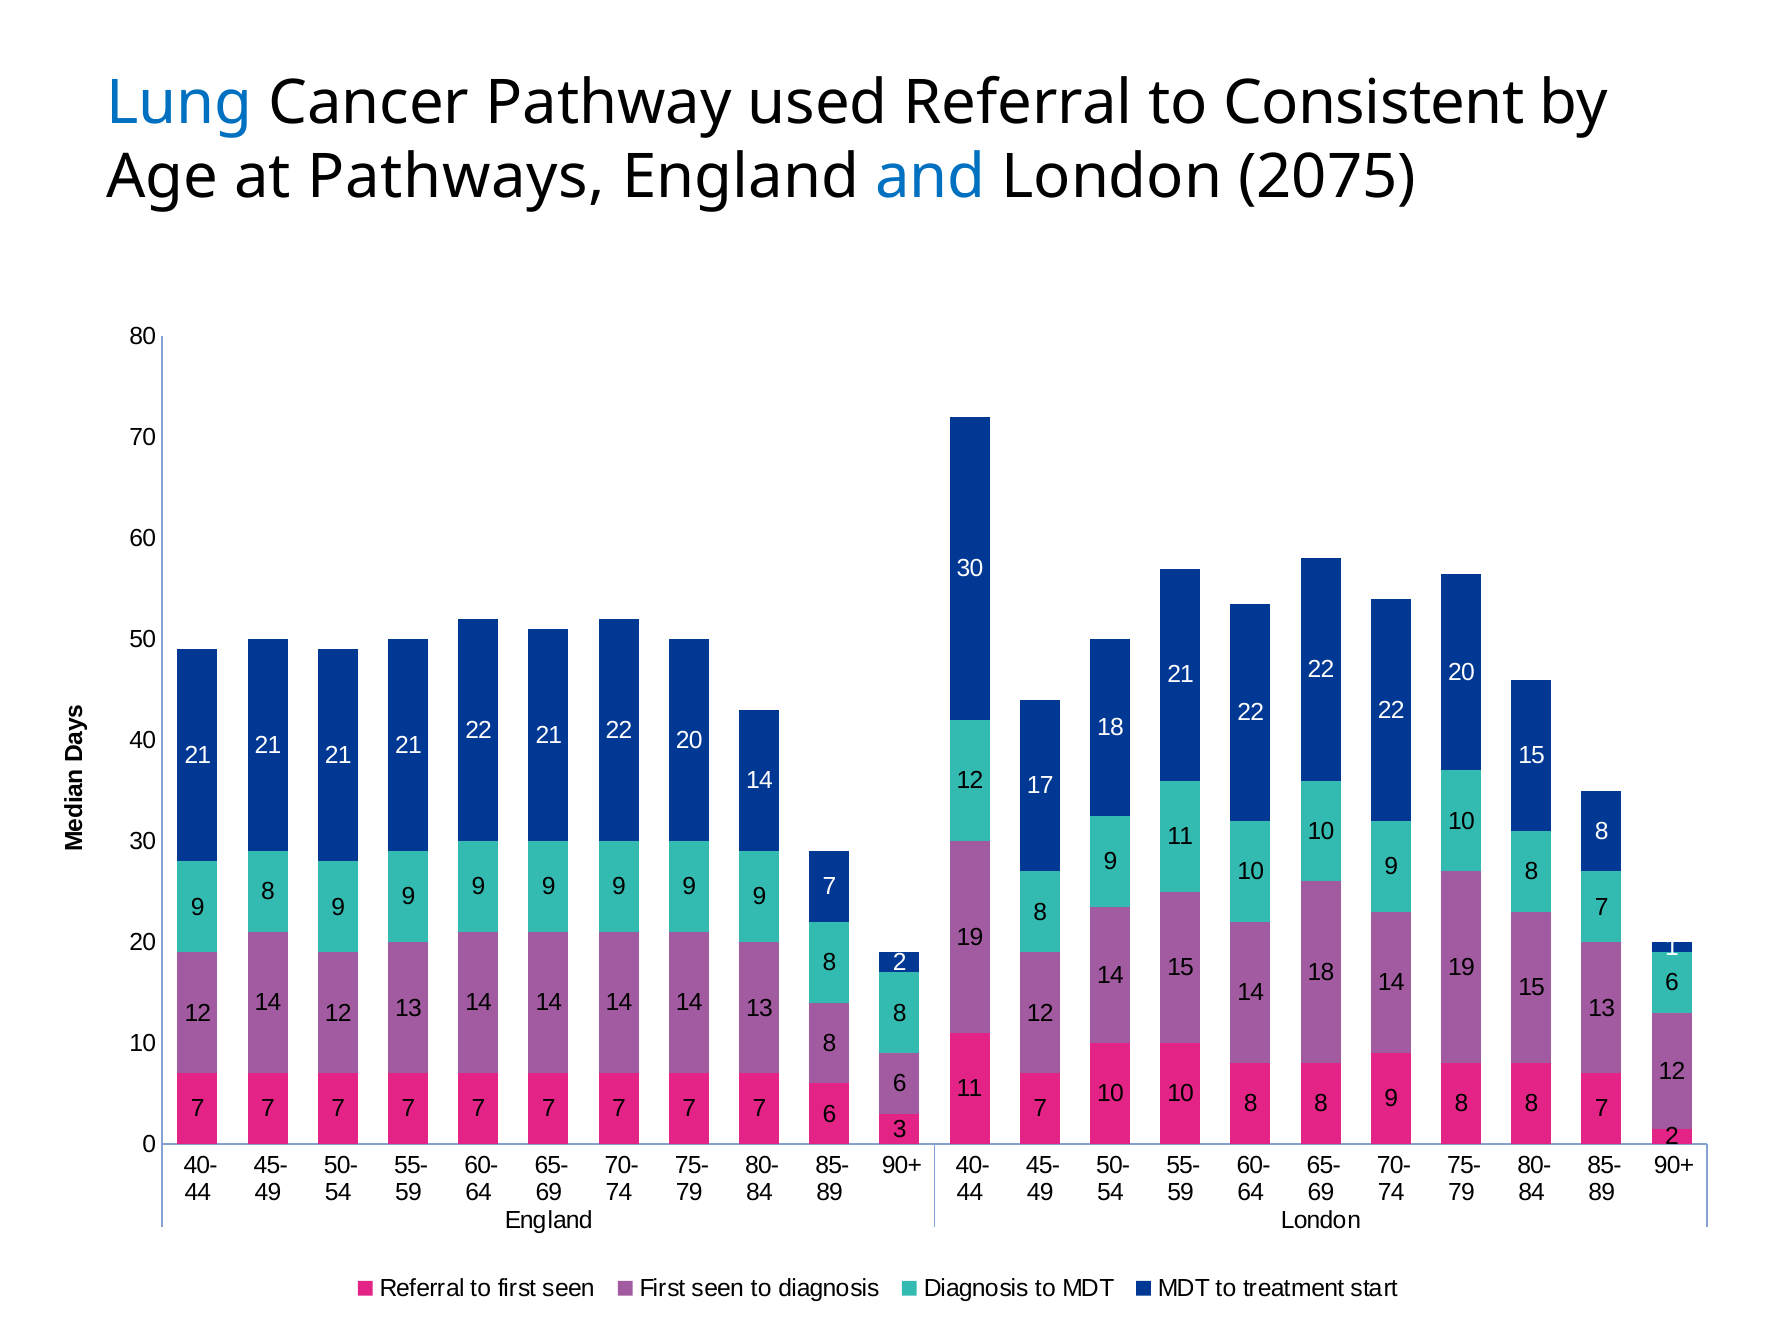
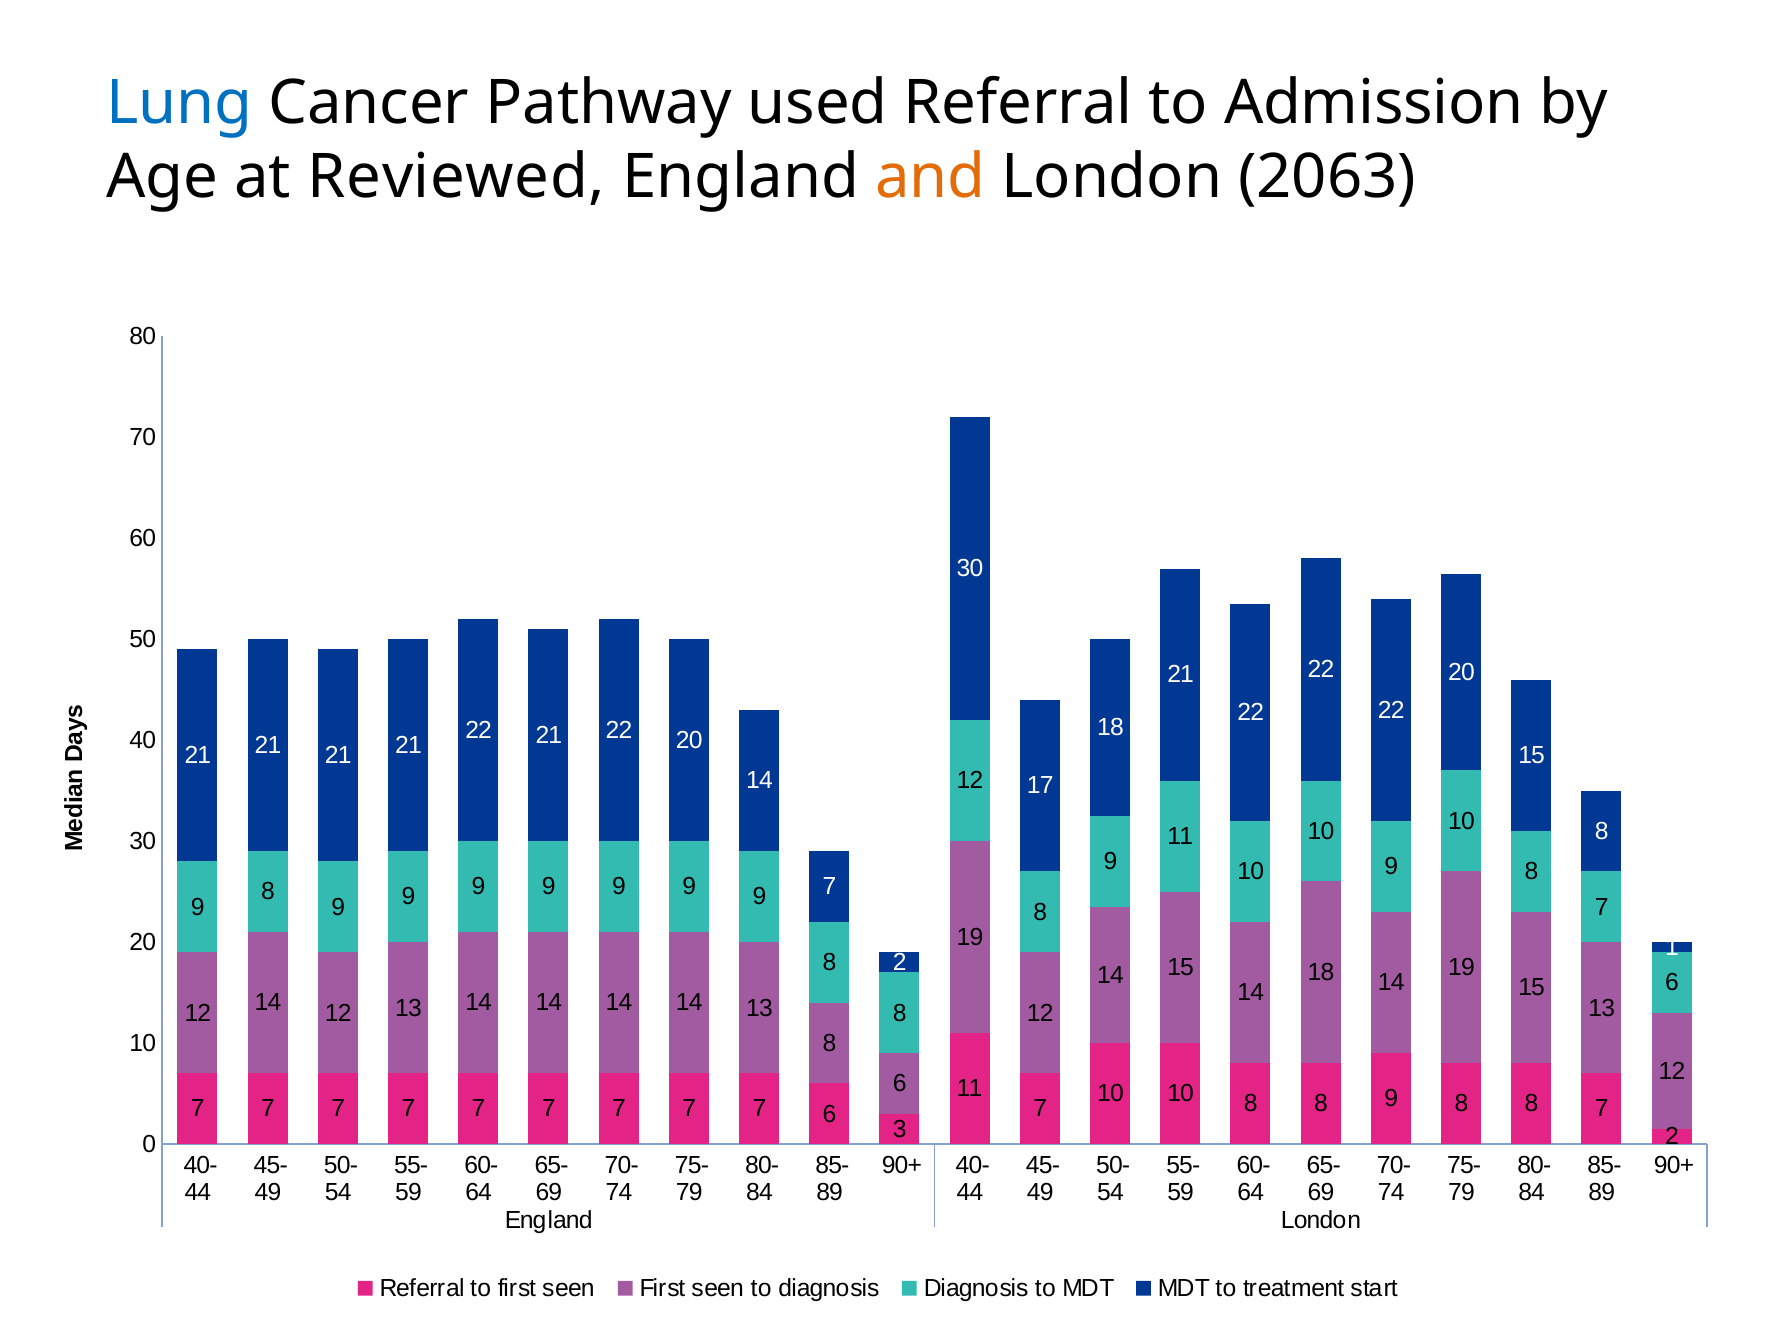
Consistent: Consistent -> Admission
Pathways: Pathways -> Reviewed
and colour: blue -> orange
2075: 2075 -> 2063
